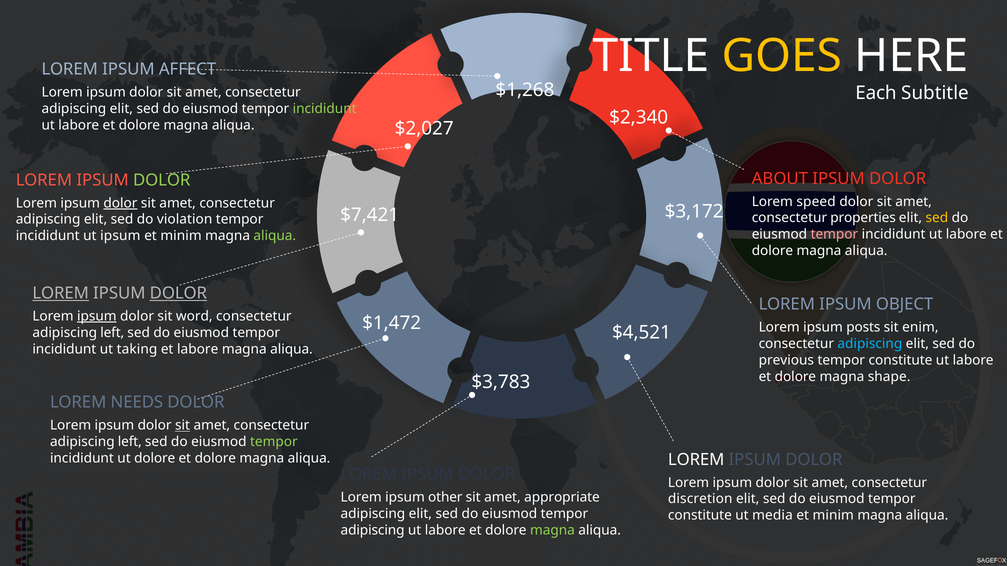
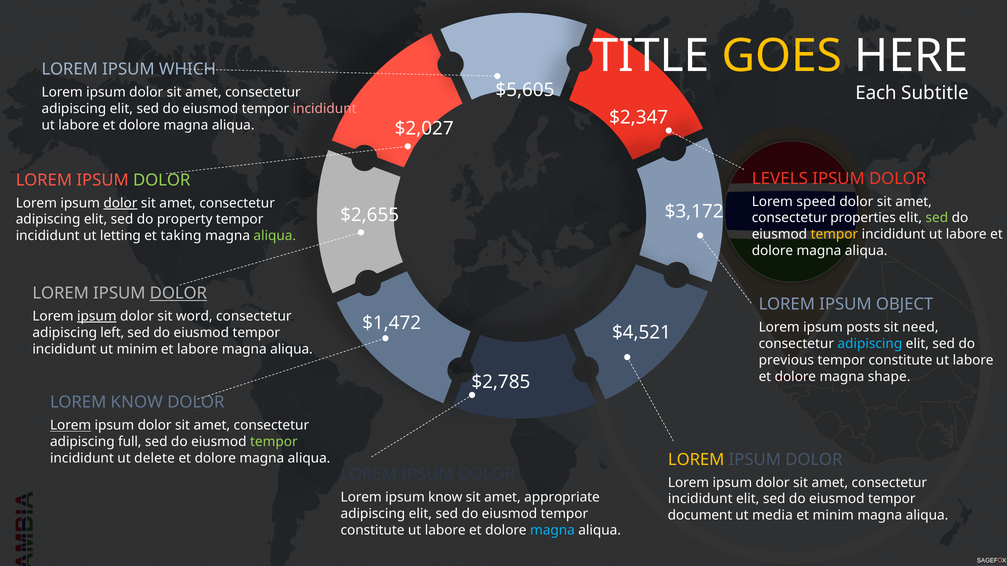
AFFECT: AFFECT -> WHICH
$1,268: $1,268 -> $5,605
incididunt at (325, 109) colour: light green -> pink
$2,340: $2,340 -> $2,347
ABOUT: ABOUT -> LEVELS
$7,421: $7,421 -> $2,655
sed at (937, 218) colour: yellow -> light green
violation: violation -> property
tempor at (834, 235) colour: pink -> yellow
ut ipsum: ipsum -> letting
minim at (181, 236): minim -> taking
LOREM at (61, 293) underline: present -> none
enim: enim -> need
ut taking: taking -> minim
$3,783: $3,783 -> $2,785
LOREM NEEDS: NEEDS -> KNOW
Lorem at (71, 426) underline: none -> present
sit at (183, 426) underline: present -> none
left at (130, 442): left -> full
ut dolore: dolore -> delete
LOREM at (696, 460) colour: white -> yellow
ipsum other: other -> know
discretion at (700, 499): discretion -> incididunt
constitute at (700, 516): constitute -> document
adipiscing at (373, 530): adipiscing -> constitute
magna at (552, 530) colour: light green -> light blue
